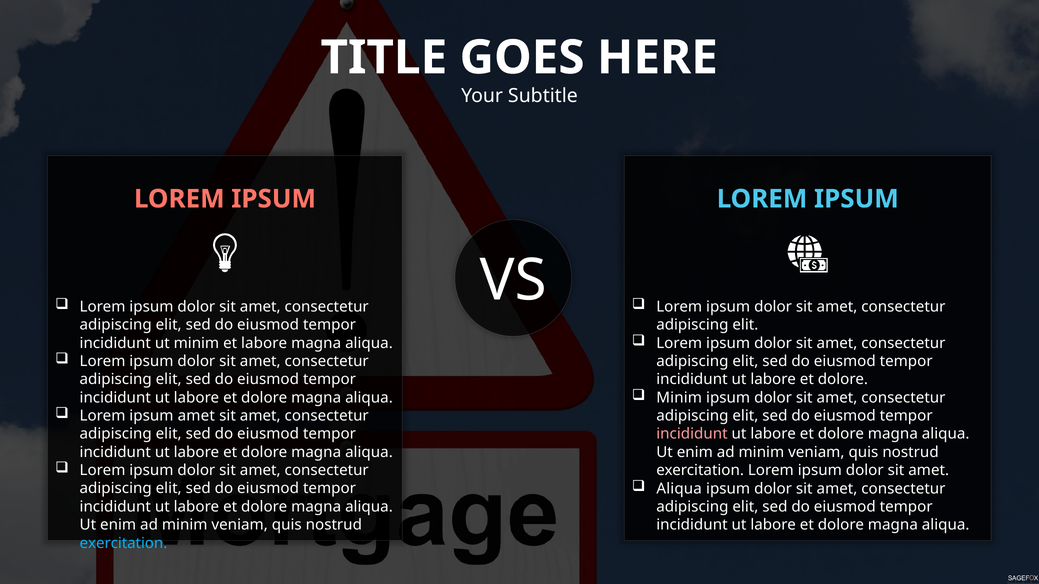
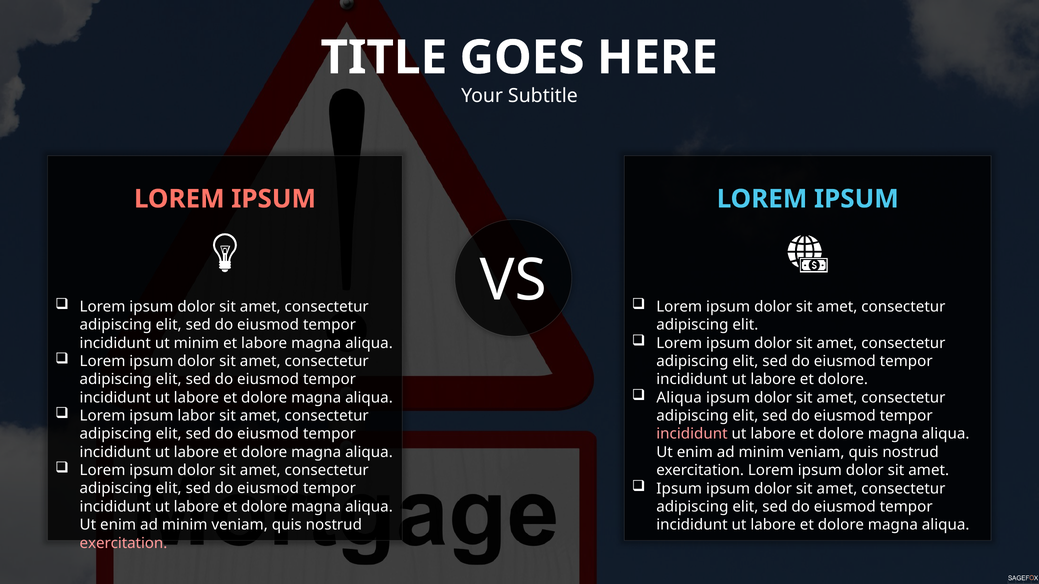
Minim at (679, 398): Minim -> Aliqua
ipsum amet: amet -> labor
Aliqua at (679, 489): Aliqua -> Ipsum
exercitation at (123, 543) colour: light blue -> pink
